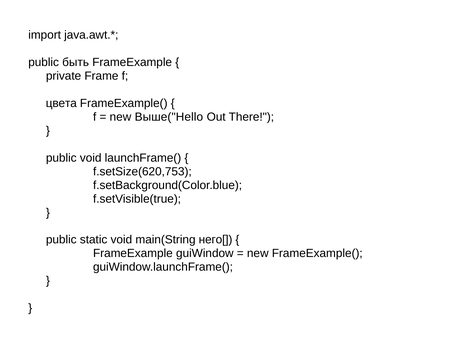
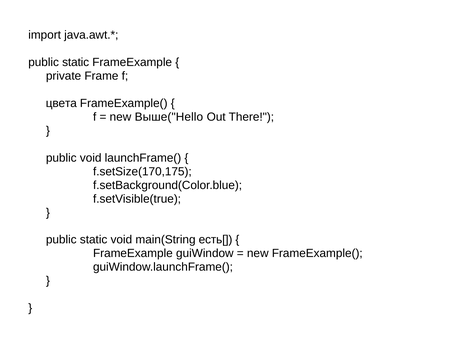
быть at (76, 62): быть -> static
f.setSize(620,753: f.setSize(620,753 -> f.setSize(170,175
него[: него[ -> есть[
